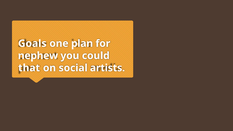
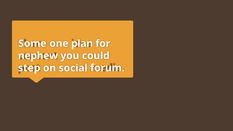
Goals: Goals -> Some
that: that -> step
artists: artists -> forum
